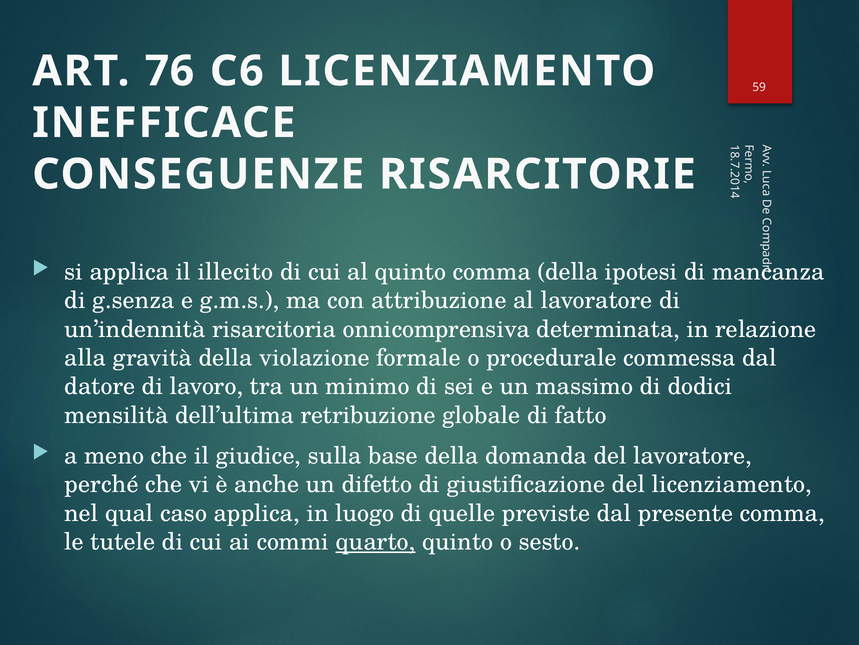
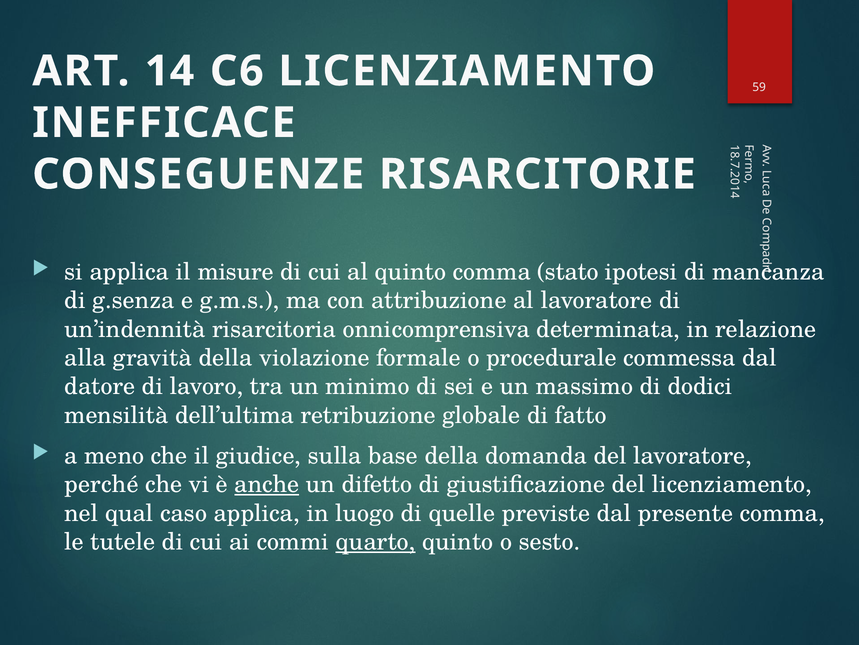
76: 76 -> 14
illecito: illecito -> misure
comma della: della -> stato
anche underline: none -> present
